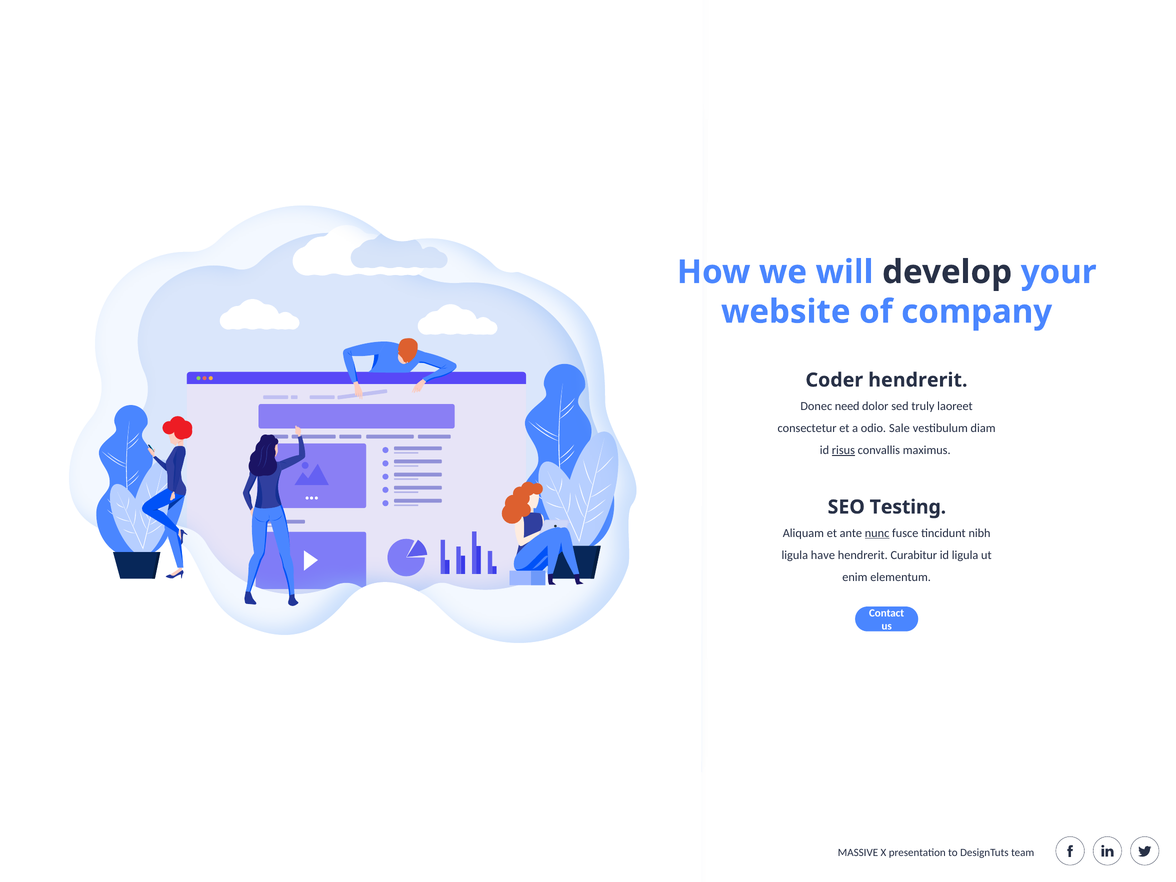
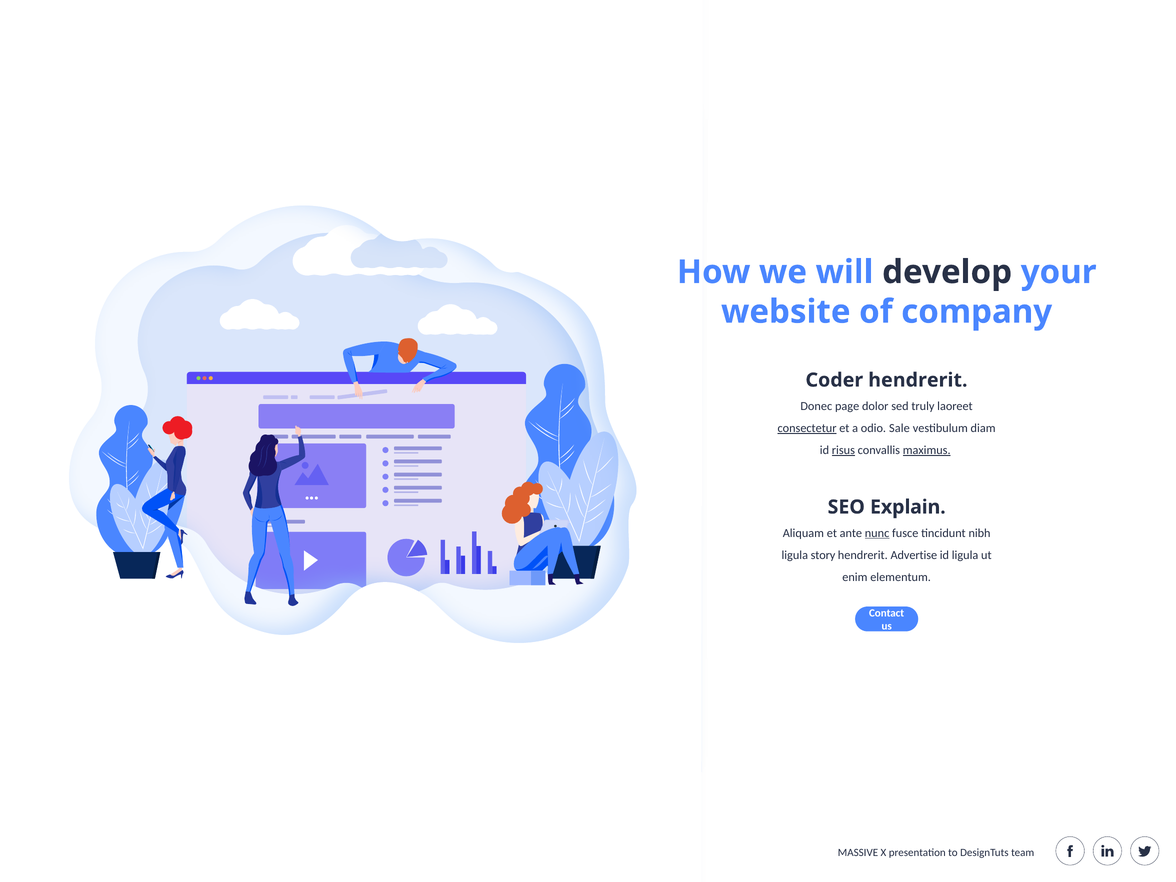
need: need -> page
consectetur underline: none -> present
maximus underline: none -> present
Testing: Testing -> Explain
have: have -> story
Curabitur: Curabitur -> Advertise
